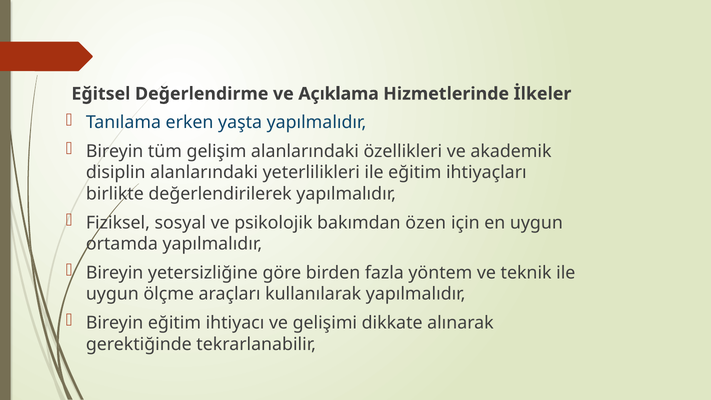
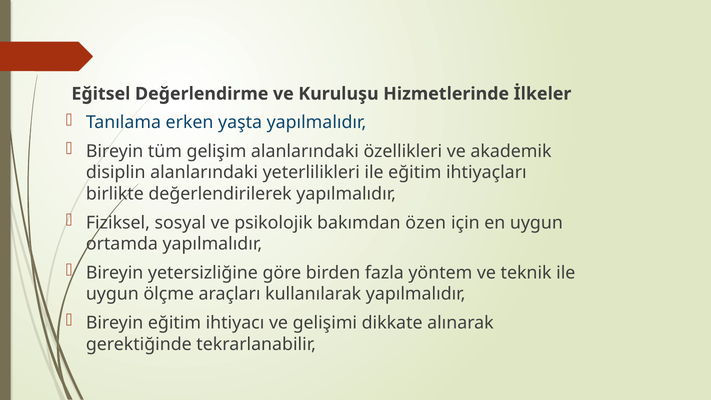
Açıklama: Açıklama -> Kuruluşu
